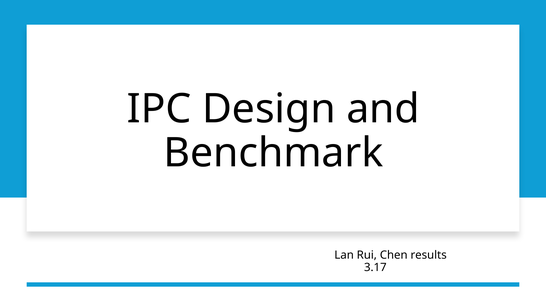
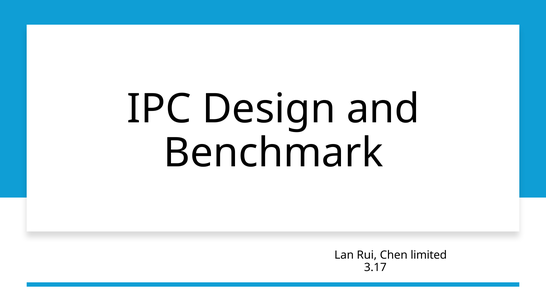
results: results -> limited
